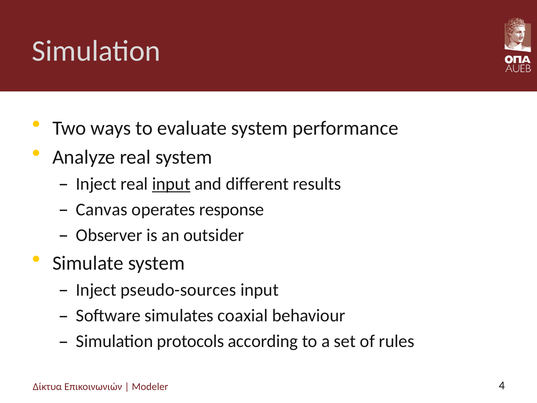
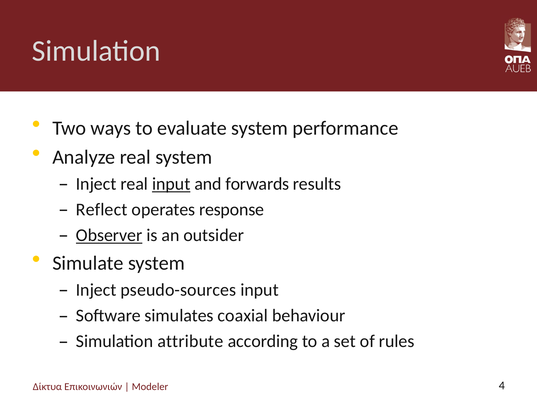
different: different -> forwards
Canvas: Canvas -> Reflect
Observer underline: none -> present
protocols: protocols -> attribute
